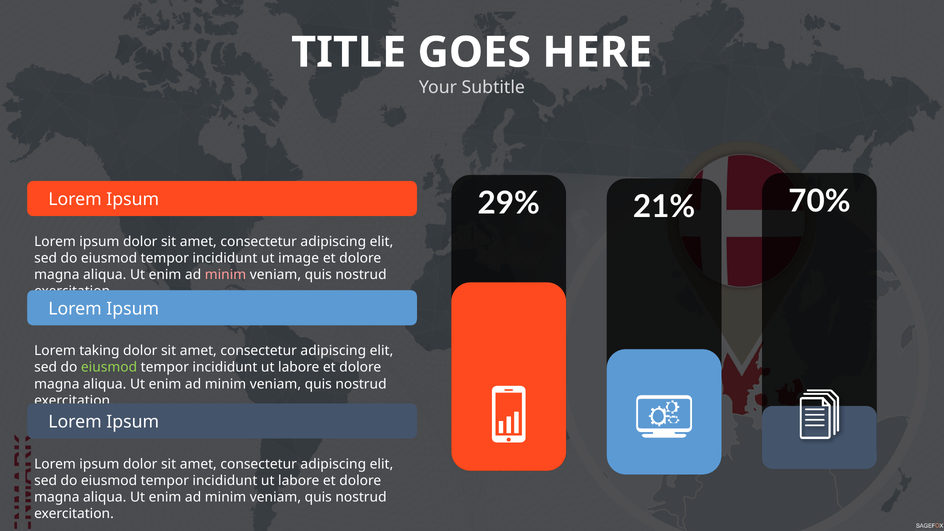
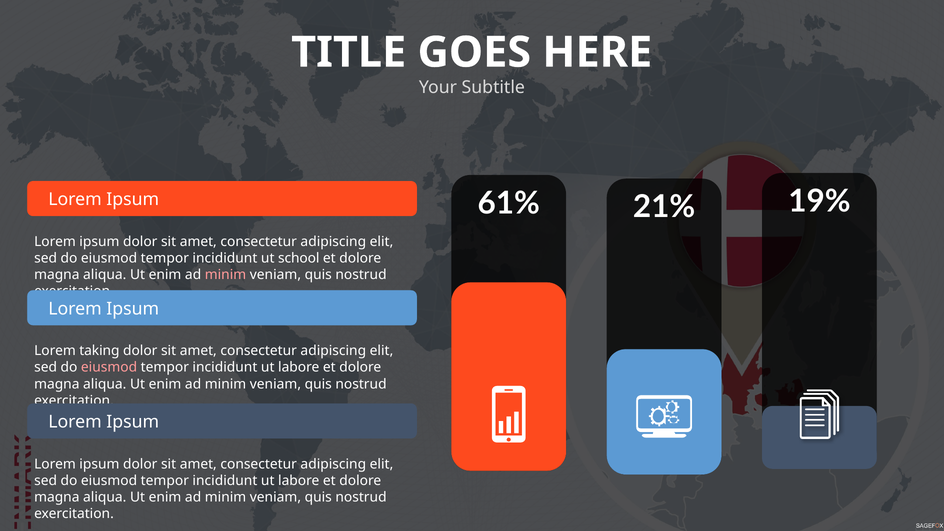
70%: 70% -> 19%
29%: 29% -> 61%
image: image -> school
eiusmod at (109, 367) colour: light green -> pink
